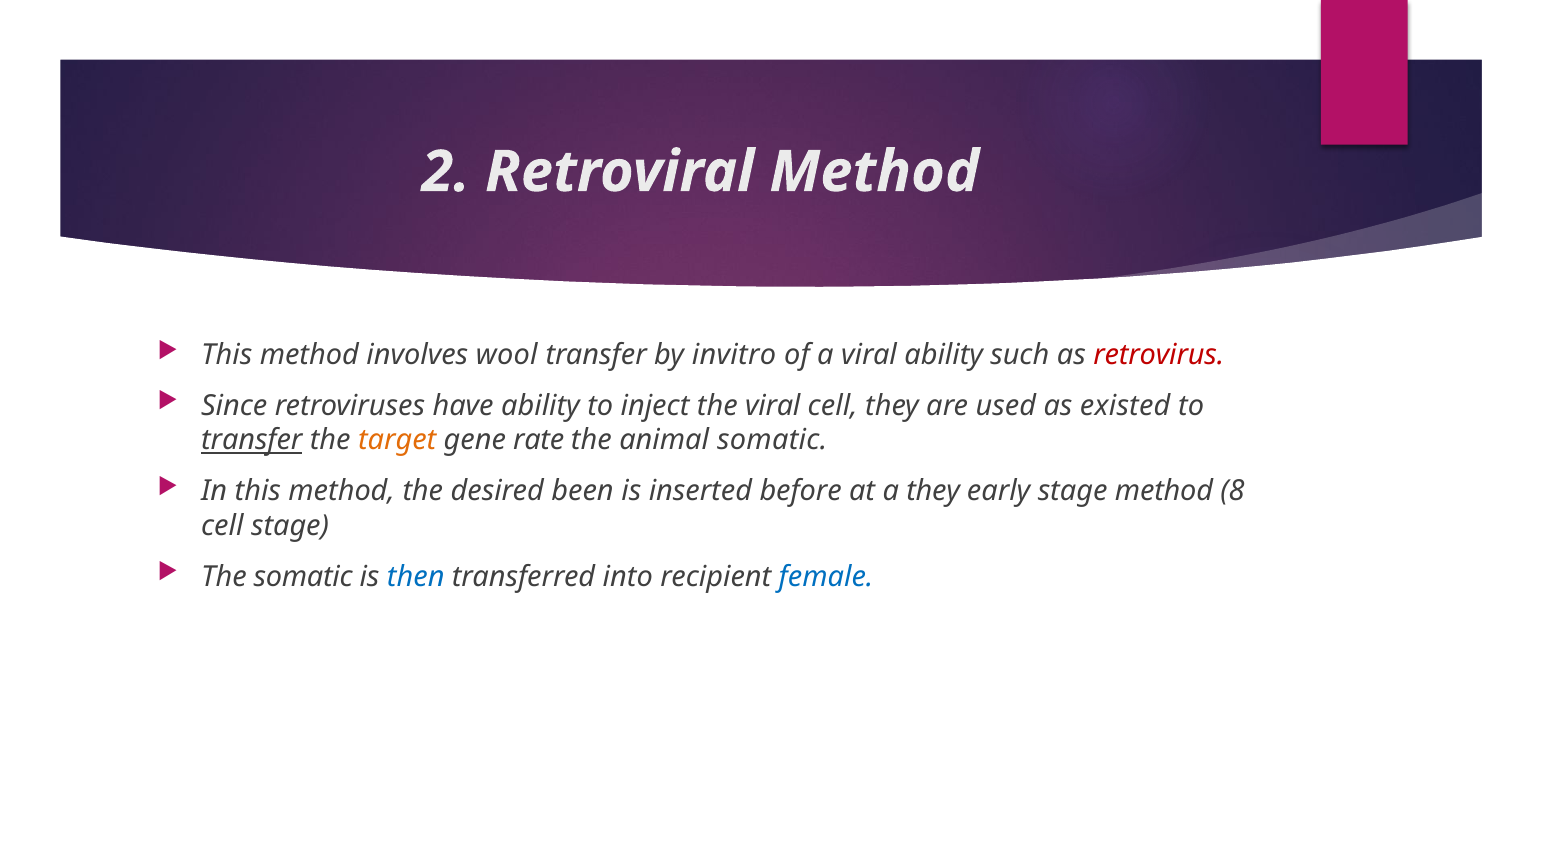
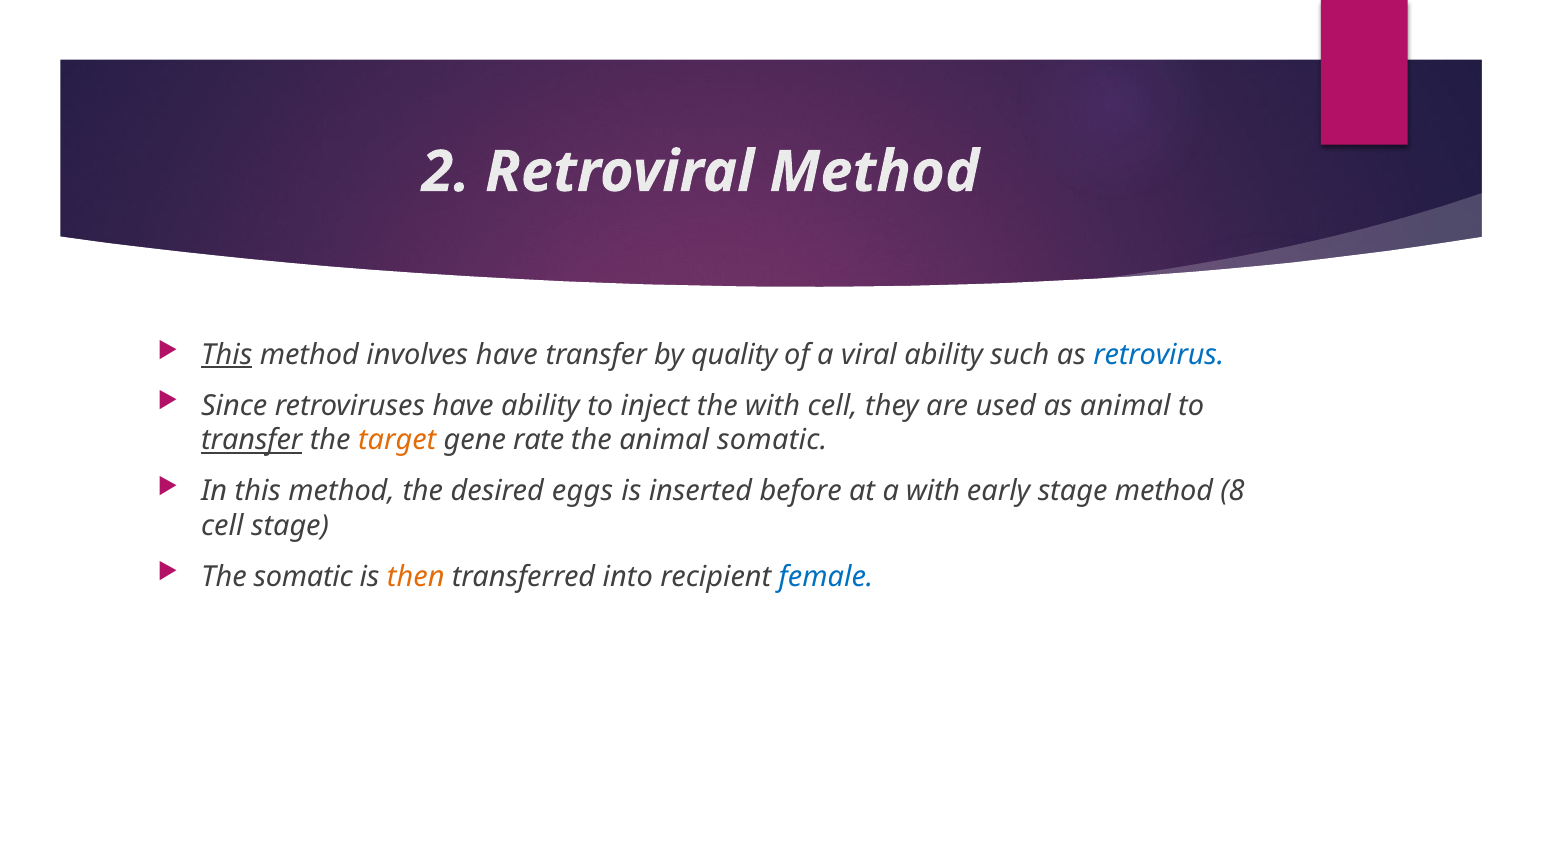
This at (227, 355) underline: none -> present
involves wool: wool -> have
invitro: invitro -> quality
retrovirus colour: red -> blue
the viral: viral -> with
as existed: existed -> animal
been: been -> eggs
a they: they -> with
then colour: blue -> orange
